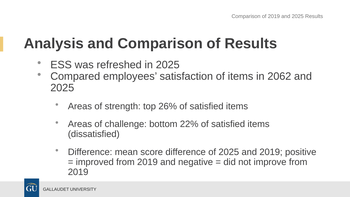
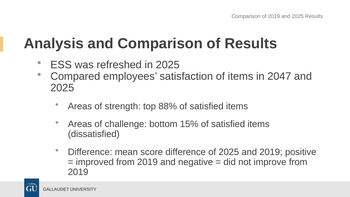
2062: 2062 -> 2047
26%: 26% -> 88%
22%: 22% -> 15%
